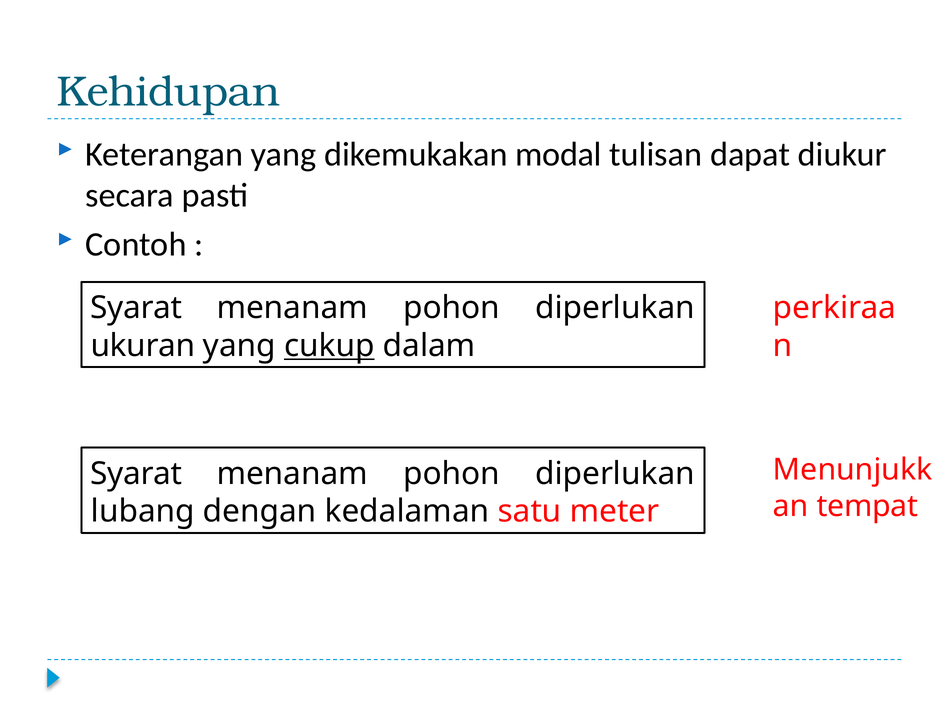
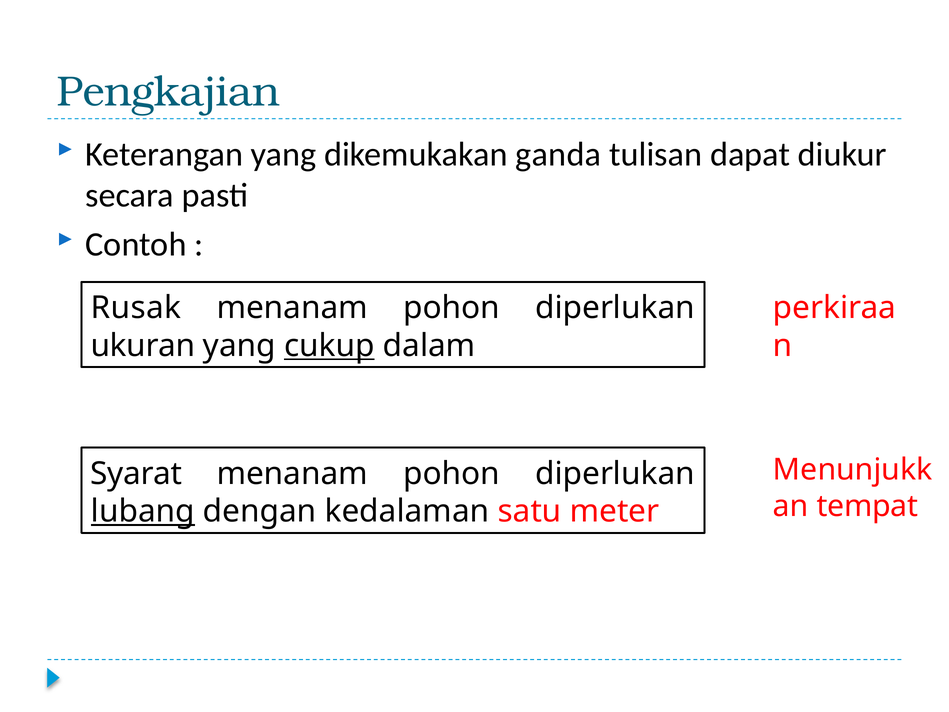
Kehidupan: Kehidupan -> Pengkajian
modal: modal -> ganda
Syarat at (136, 308): Syarat -> Rusak
lubang underline: none -> present
